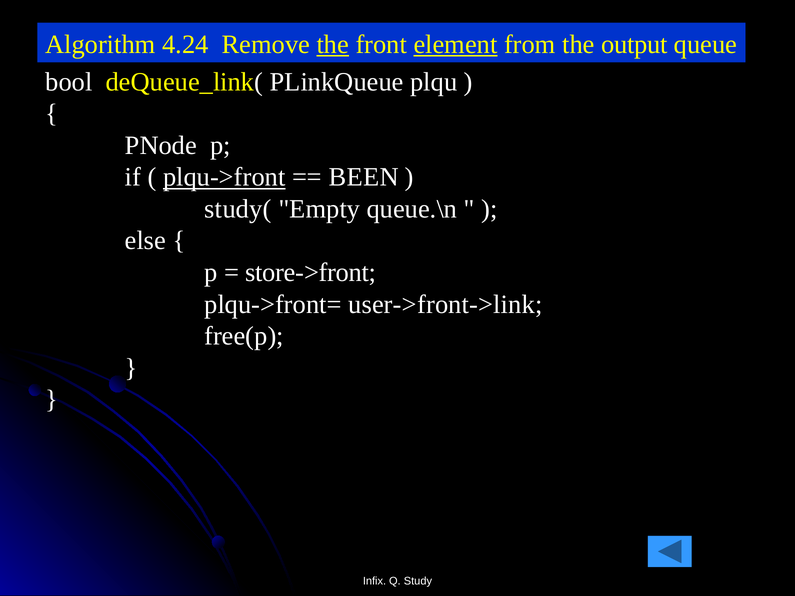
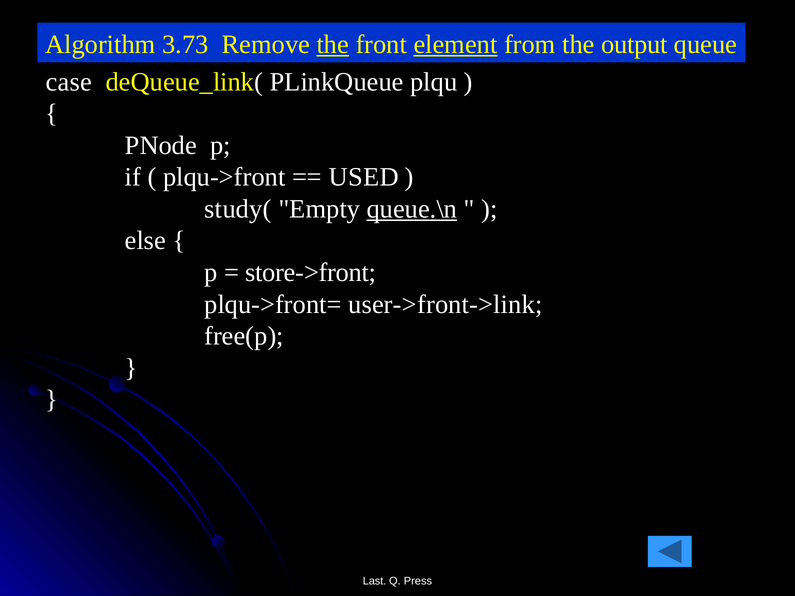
4.24: 4.24 -> 3.73
bool: bool -> case
plqu->front underline: present -> none
BEEN: BEEN -> USED
queue.\n underline: none -> present
Infix: Infix -> Last
Study: Study -> Press
